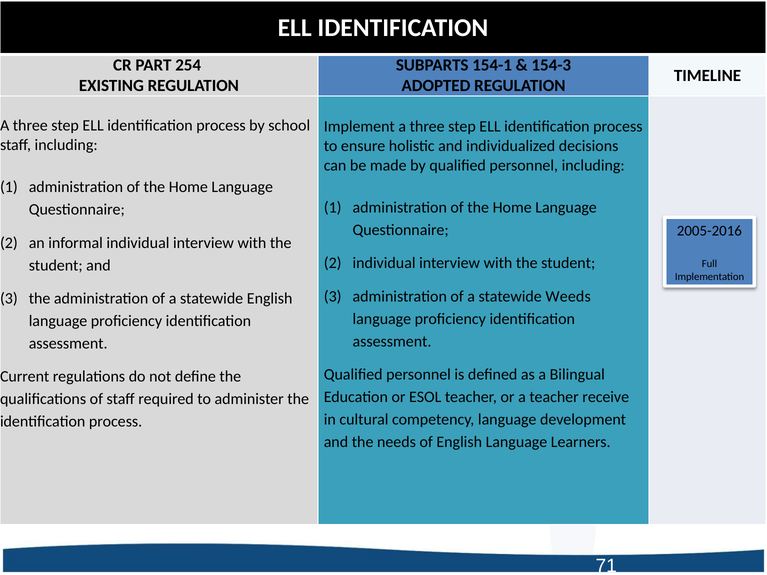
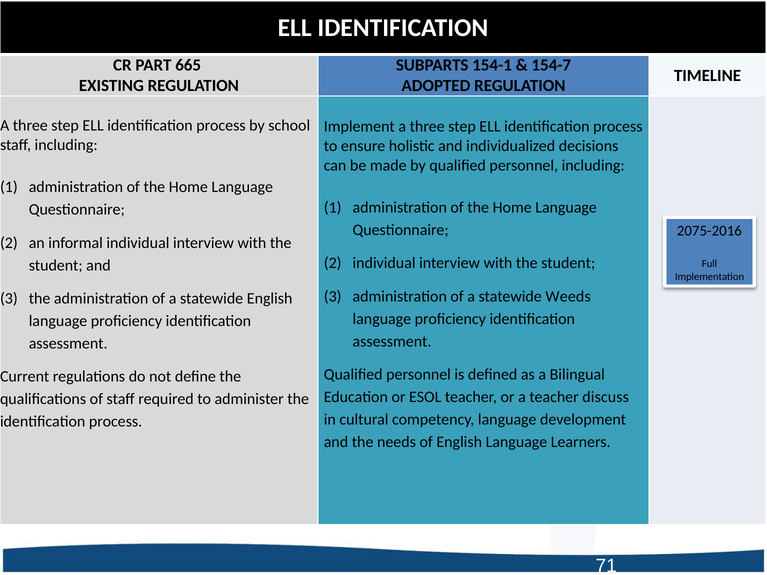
254: 254 -> 665
154-3: 154-3 -> 154-7
2005-2016: 2005-2016 -> 2075-2016
receive: receive -> discuss
